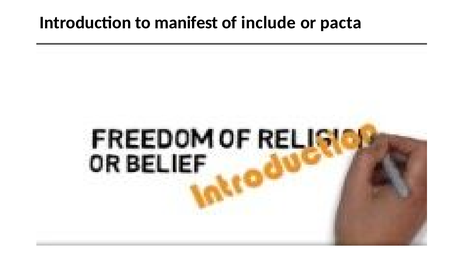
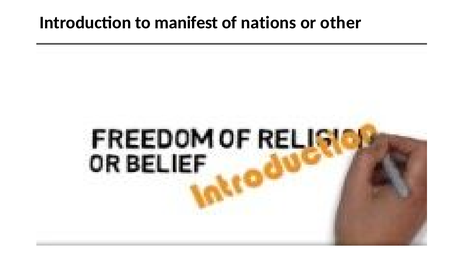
include: include -> nations
pacta: pacta -> other
